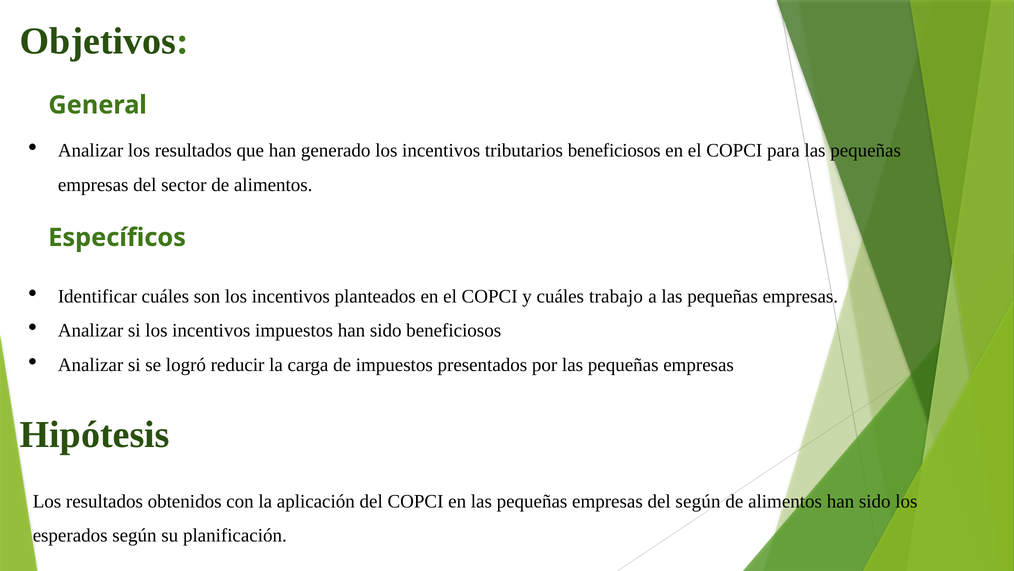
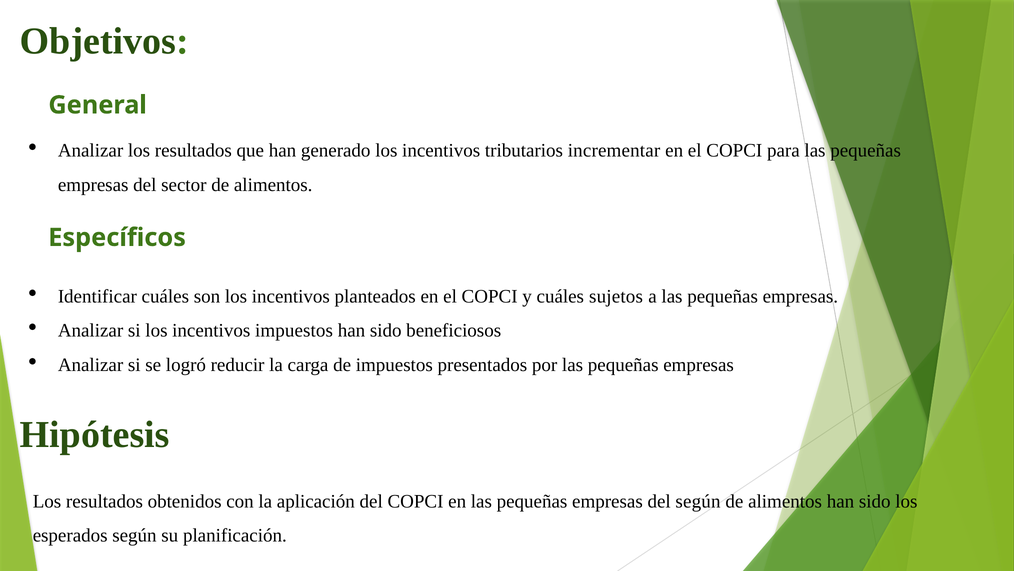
tributarios beneficiosos: beneficiosos -> incrementar
trabajo: trabajo -> sujetos
